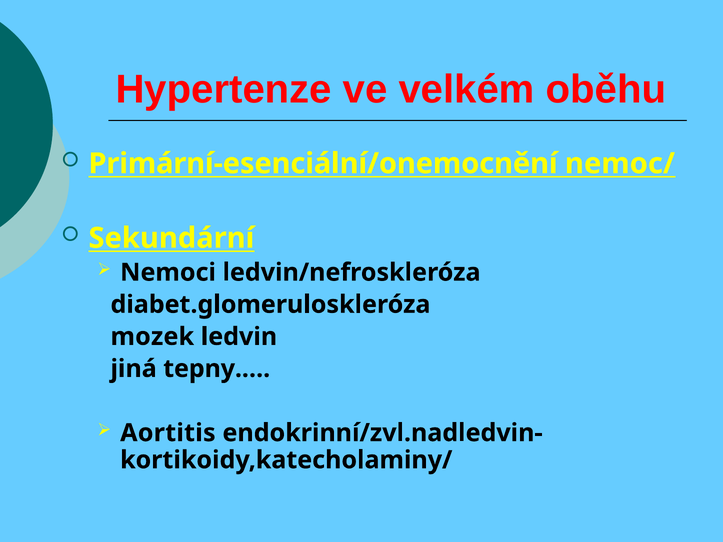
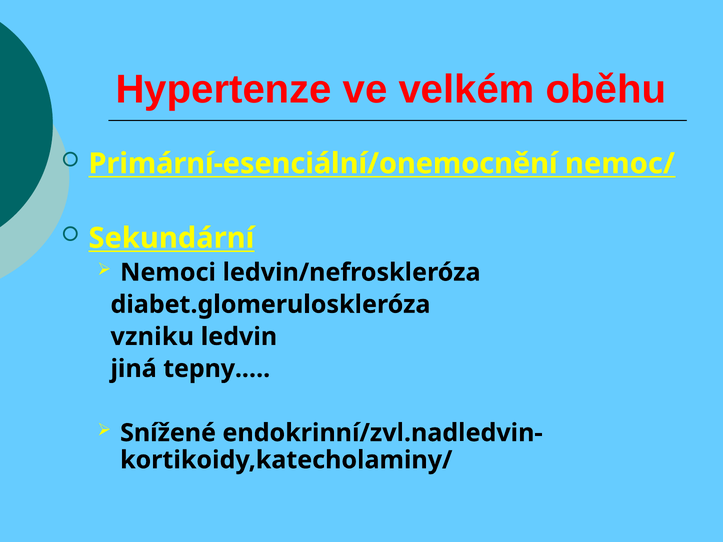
mozek: mozek -> vzniku
Aortitis: Aortitis -> Snížené
